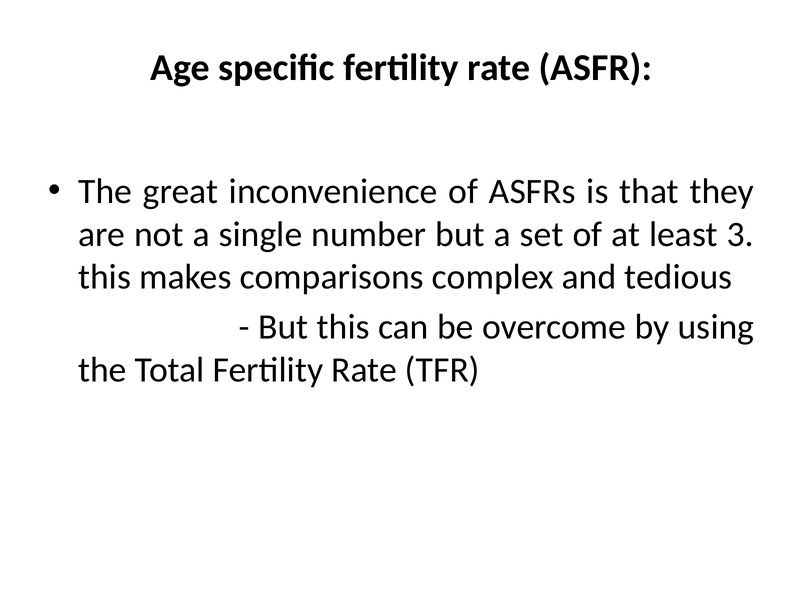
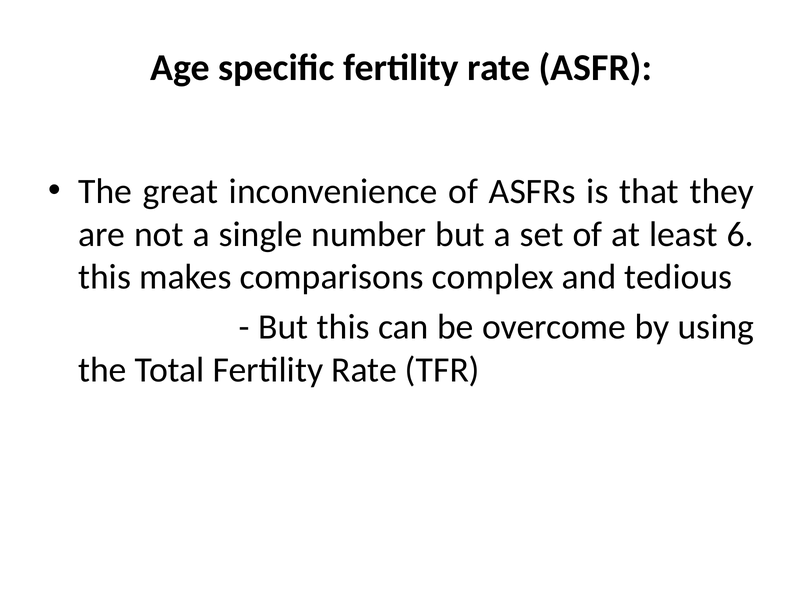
3: 3 -> 6
